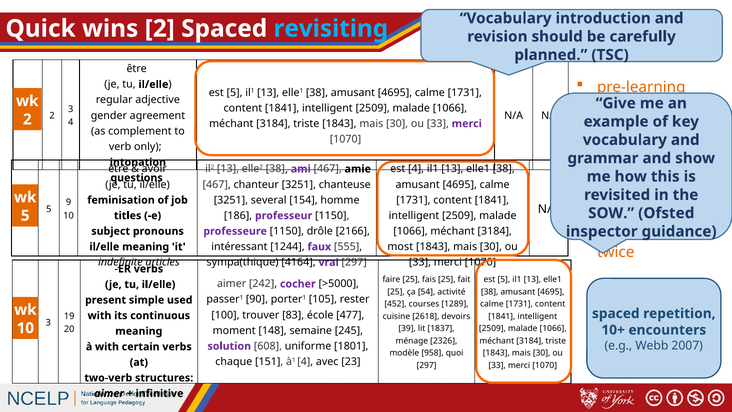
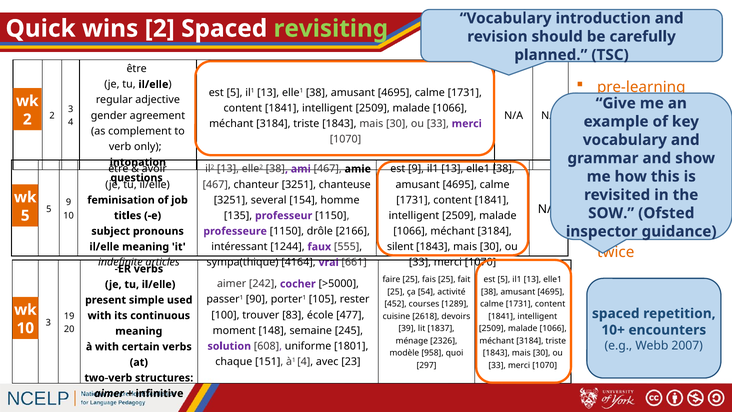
revisiting colour: light blue -> light green
est 4: 4 -> 9
186: 186 -> 135
most: most -> silent
vrai 297: 297 -> 661
